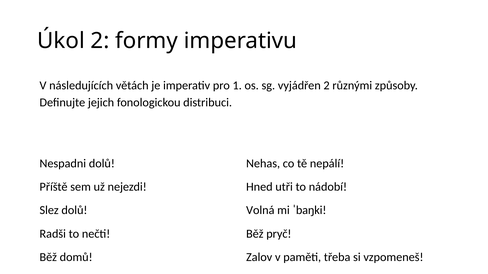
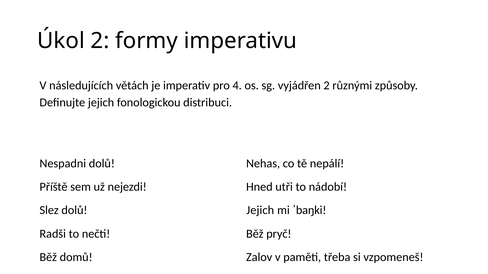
1: 1 -> 4
dolů Volná: Volná -> Jejich
